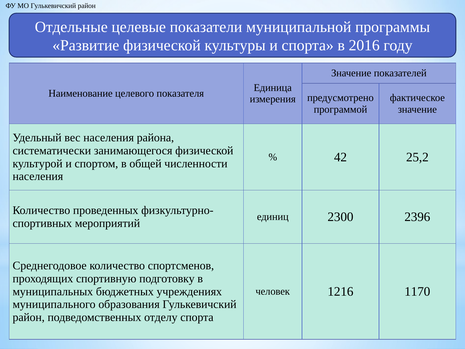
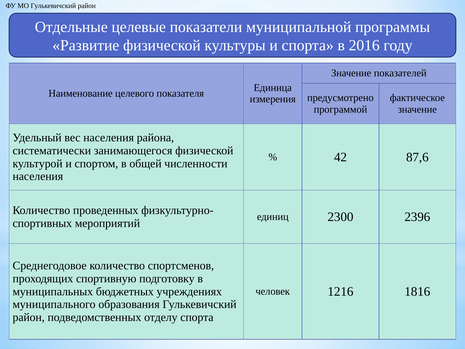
25,2: 25,2 -> 87,6
1170: 1170 -> 1816
